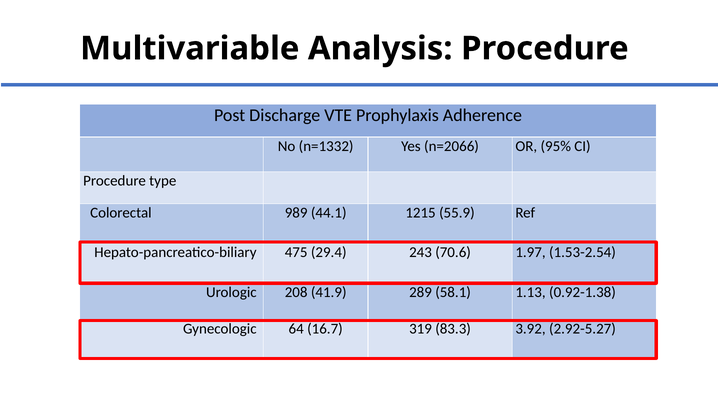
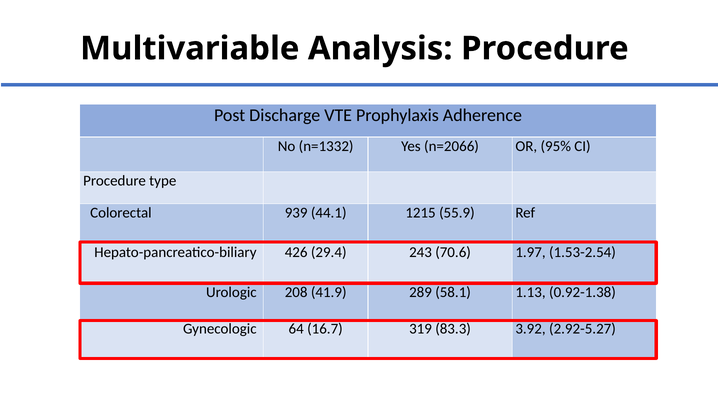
989: 989 -> 939
475: 475 -> 426
